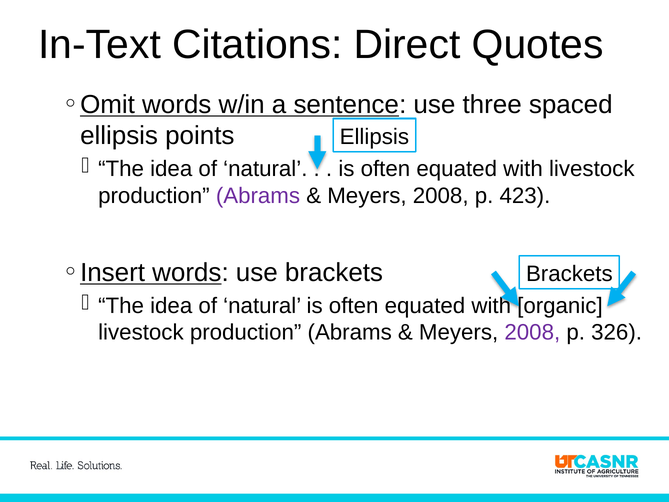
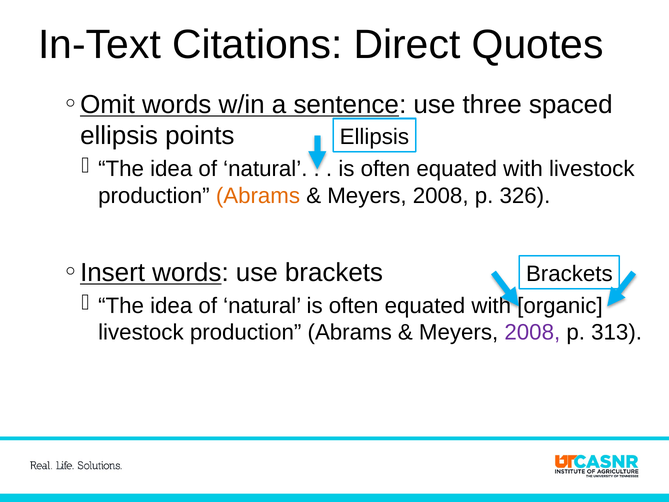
Abrams at (258, 196) colour: purple -> orange
423: 423 -> 326
326: 326 -> 313
